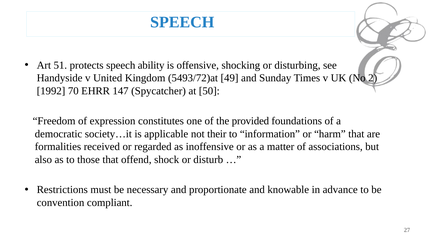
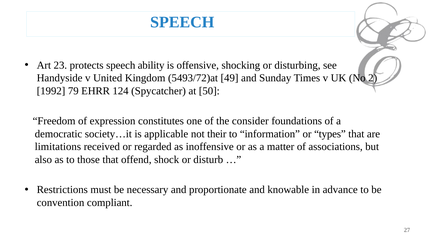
51: 51 -> 23
70: 70 -> 79
147: 147 -> 124
provided: provided -> consider
harm: harm -> types
formalities: formalities -> limitations
